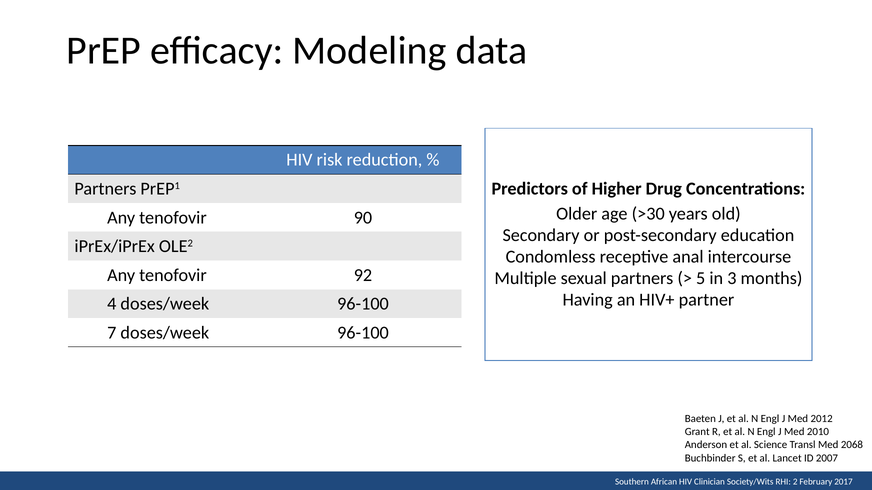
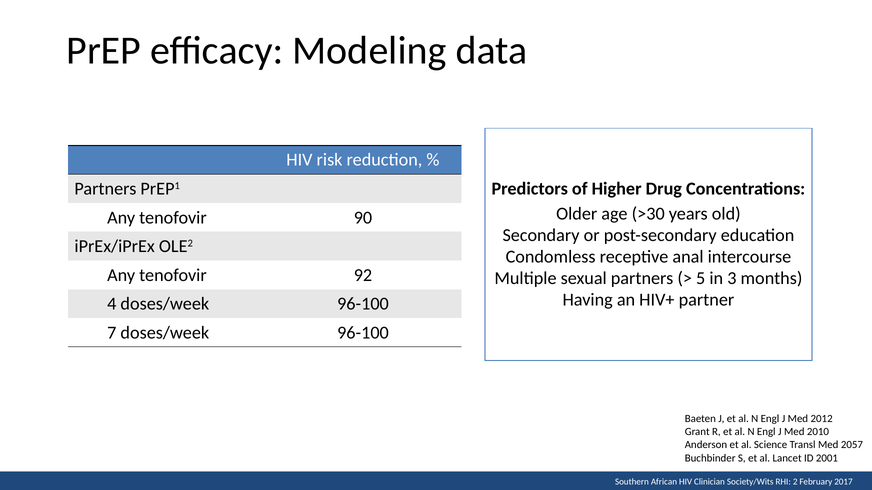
2068: 2068 -> 2057
2007: 2007 -> 2001
